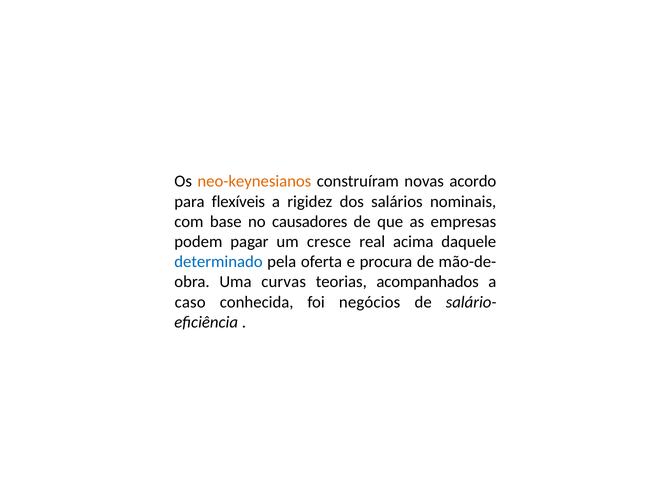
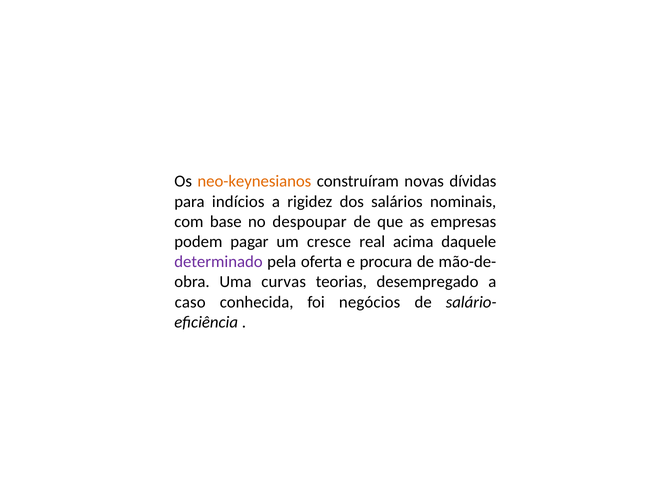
acordo: acordo -> dívidas
flexíveis: flexíveis -> indícios
causadores: causadores -> despoupar
determinado colour: blue -> purple
acompanhados: acompanhados -> desempregado
